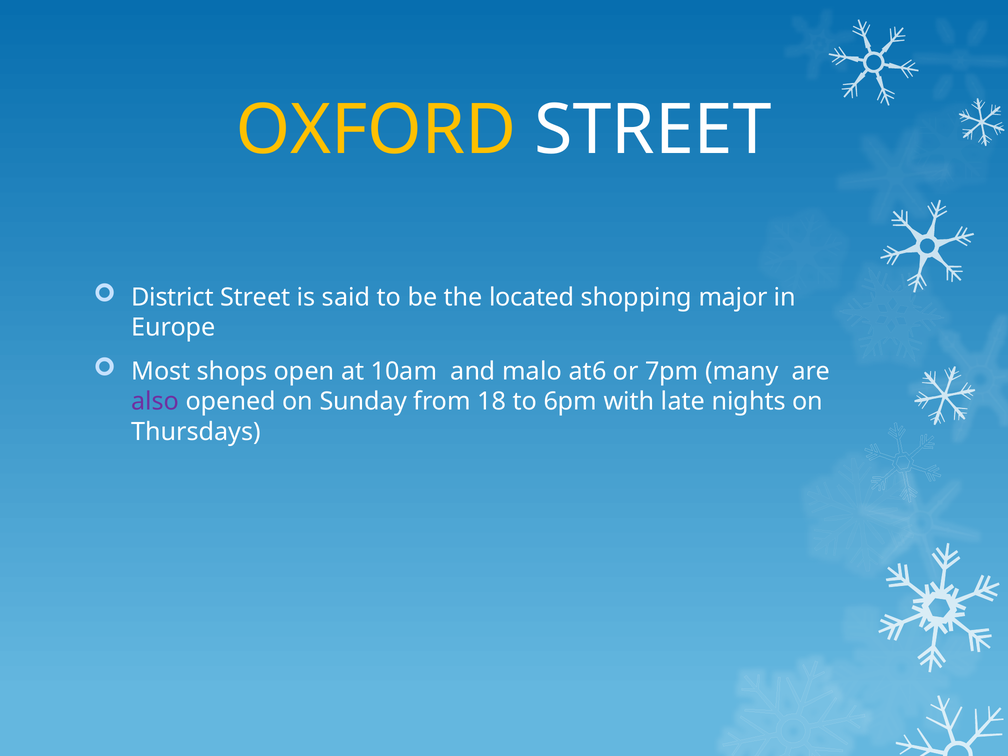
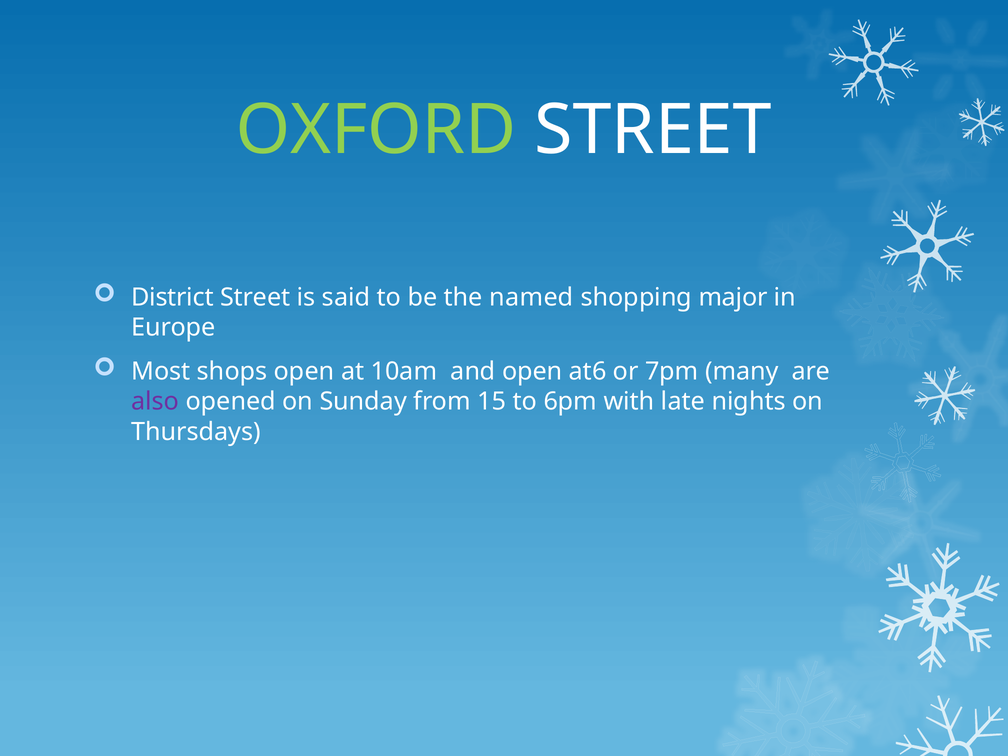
OXFORD colour: yellow -> light green
located: located -> named
and malo: malo -> open
18: 18 -> 15
